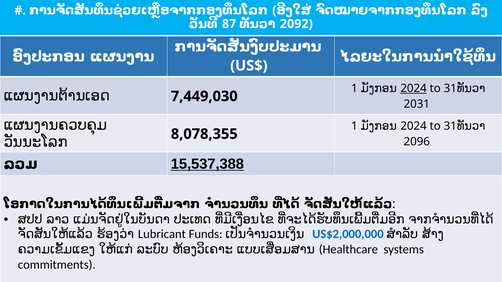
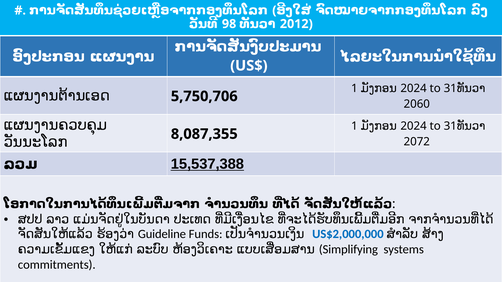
87: 87 -> 98
2092: 2092 -> 2012
2024 at (414, 88) underline: present -> none
7,449,030: 7,449,030 -> 5,750,706
2031: 2031 -> 2060
8,078,355: 8,078,355 -> 8,087,355
2096: 2096 -> 2072
Lubricant: Lubricant -> Guideline
Healthcare: Healthcare -> Simplifying
